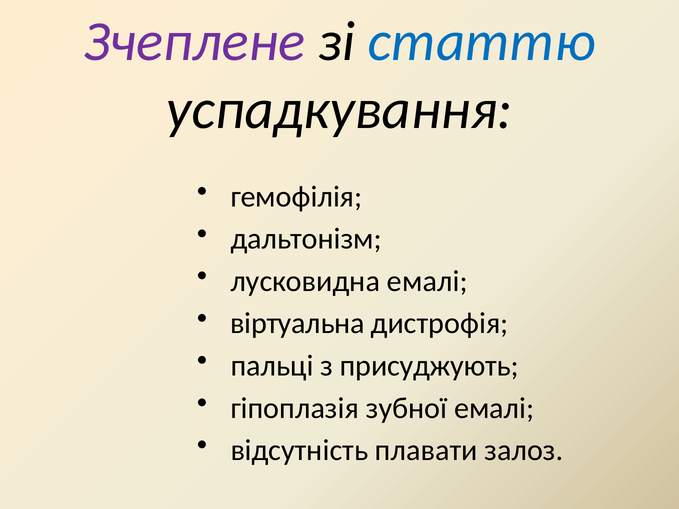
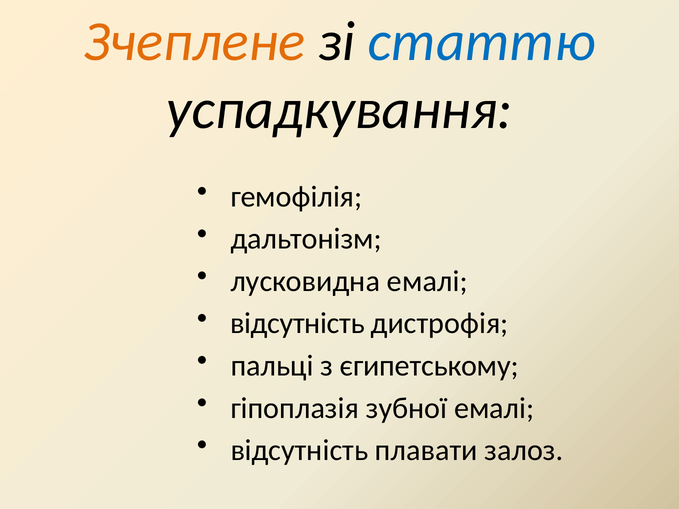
Зчеплене colour: purple -> orange
віртуальна at (297, 324): віртуальна -> відсутність
присуджують: присуджують -> єгипетському
